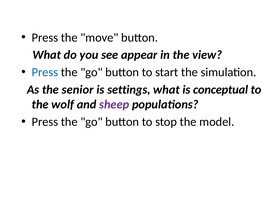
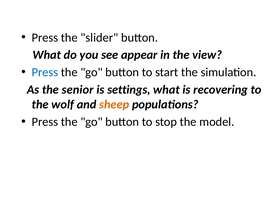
move: move -> slider
conceptual: conceptual -> recovering
sheep colour: purple -> orange
